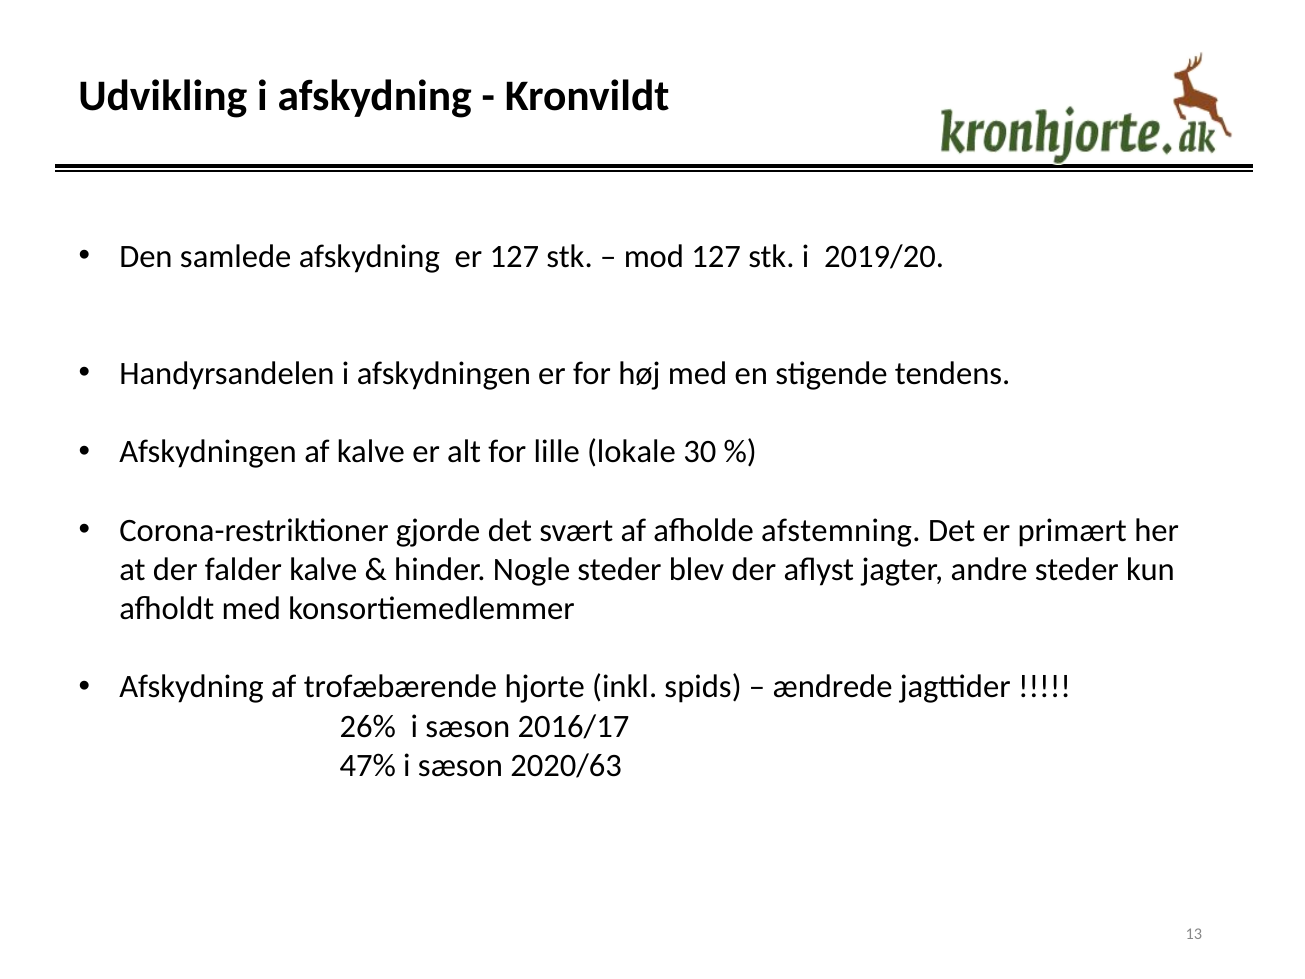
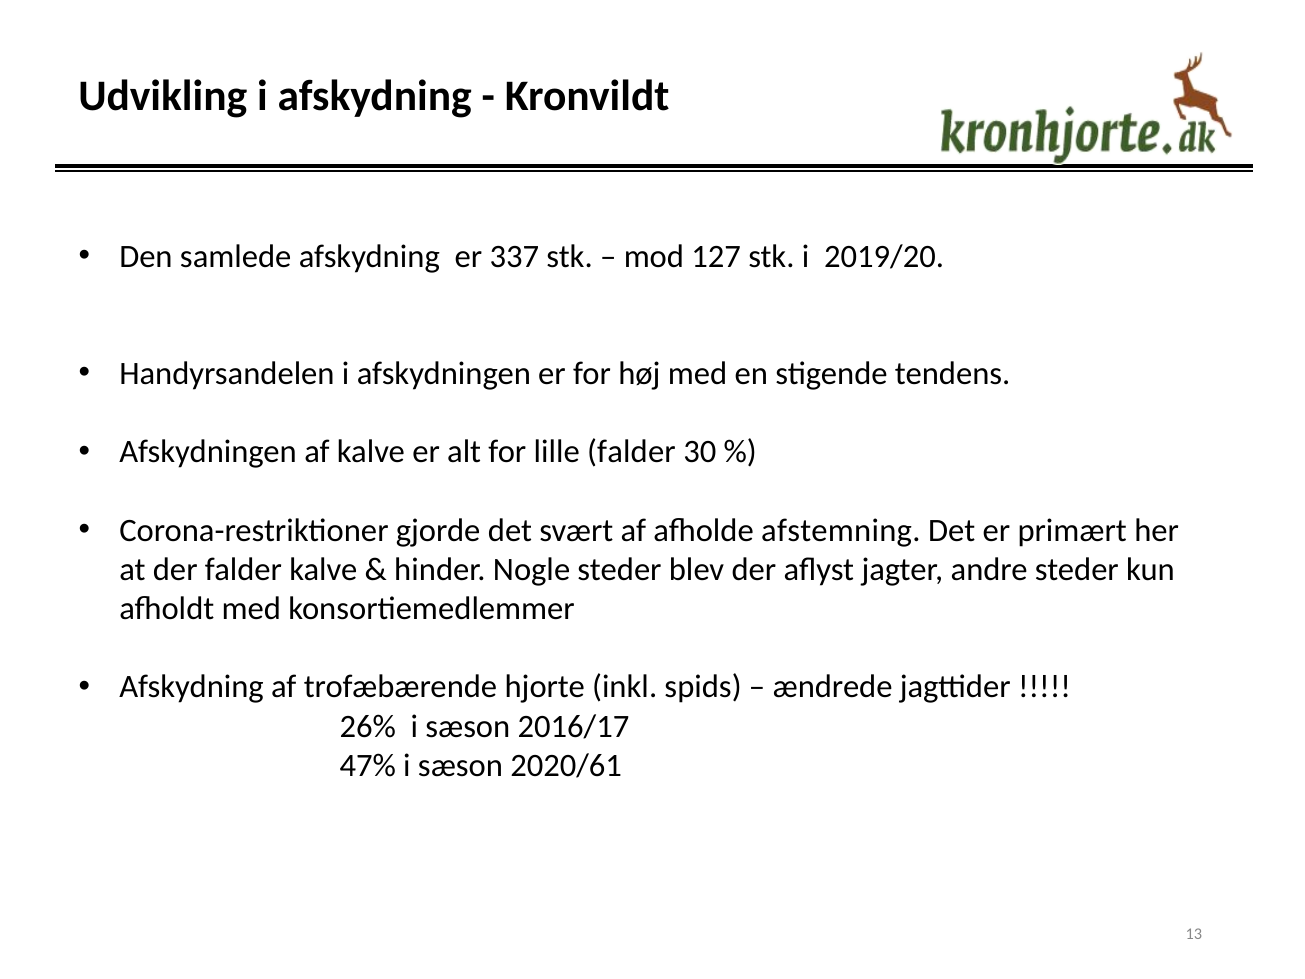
er 127: 127 -> 337
lille lokale: lokale -> falder
2020/63: 2020/63 -> 2020/61
